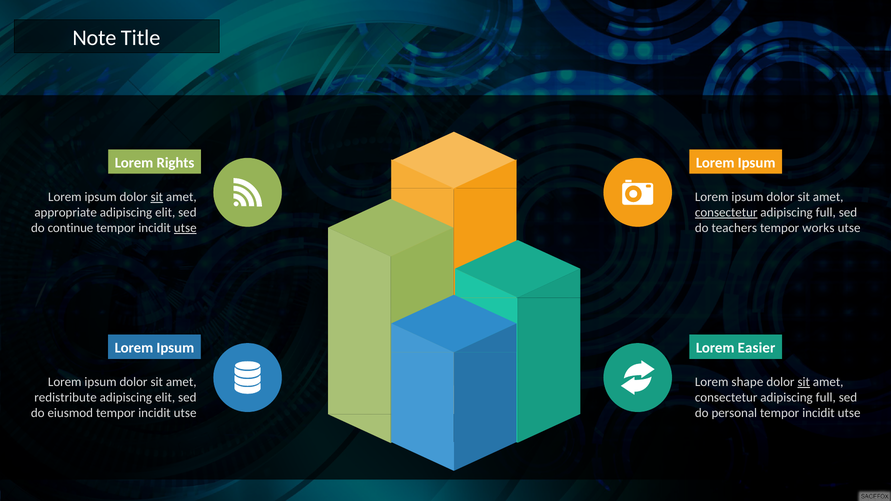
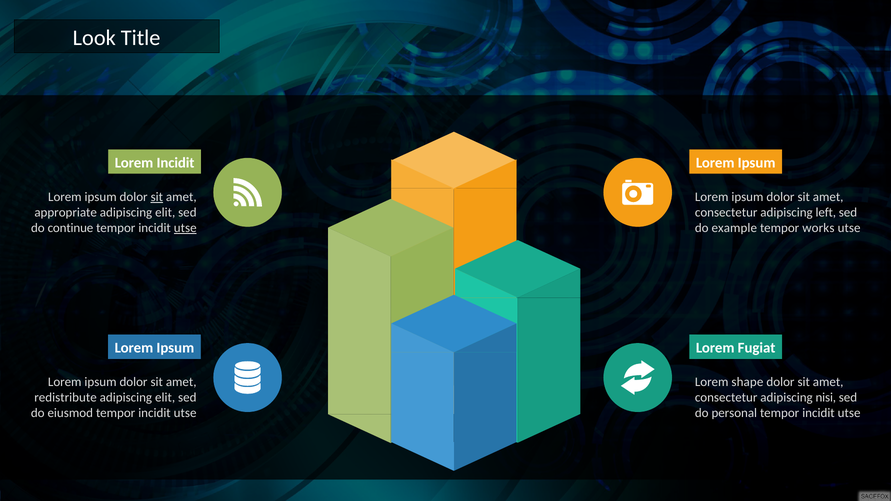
Note: Note -> Look
Lorem Rights: Rights -> Incidit
consectetur at (726, 212) underline: present -> none
full at (826, 212): full -> left
teachers: teachers -> example
Easier: Easier -> Fugiat
sit at (804, 382) underline: present -> none
full at (826, 398): full -> nisi
